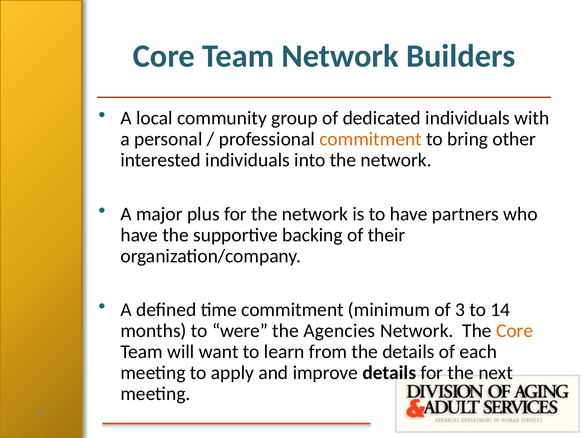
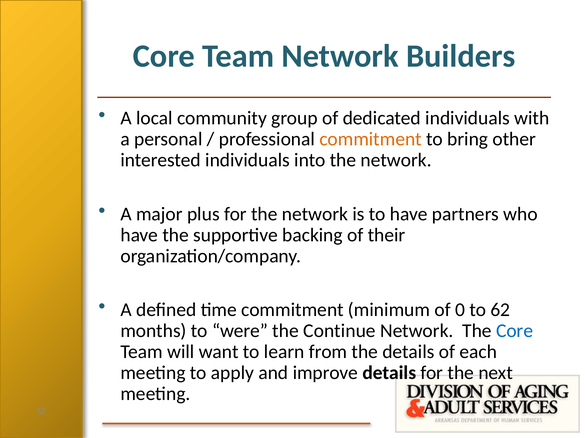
3: 3 -> 0
14: 14 -> 62
Agencies: Agencies -> Continue
Core at (515, 331) colour: orange -> blue
